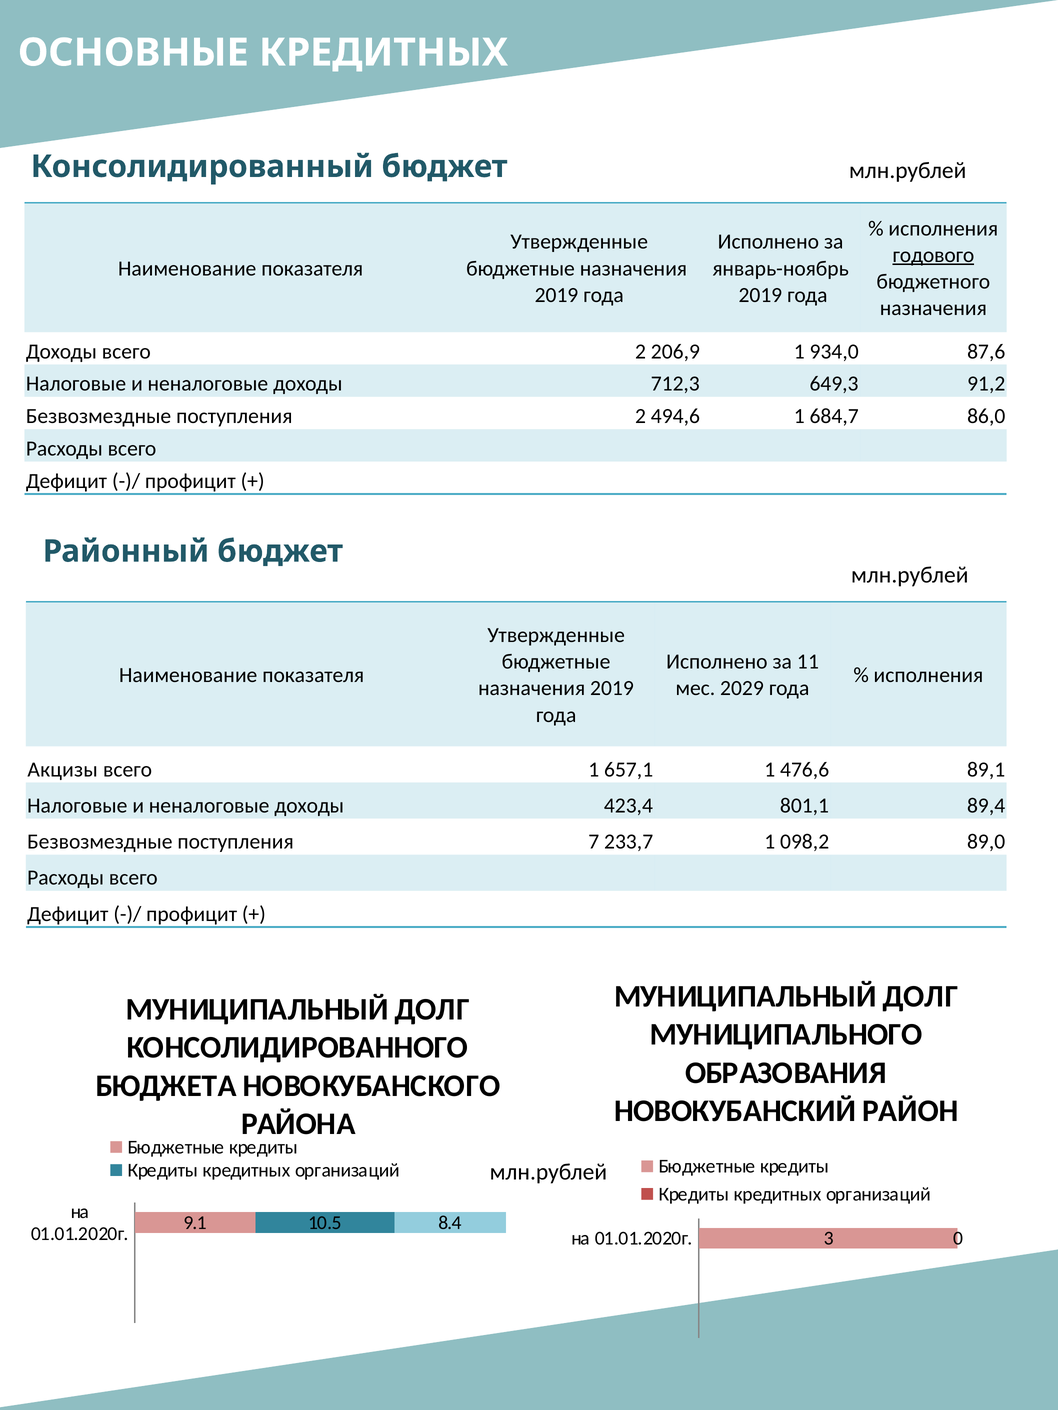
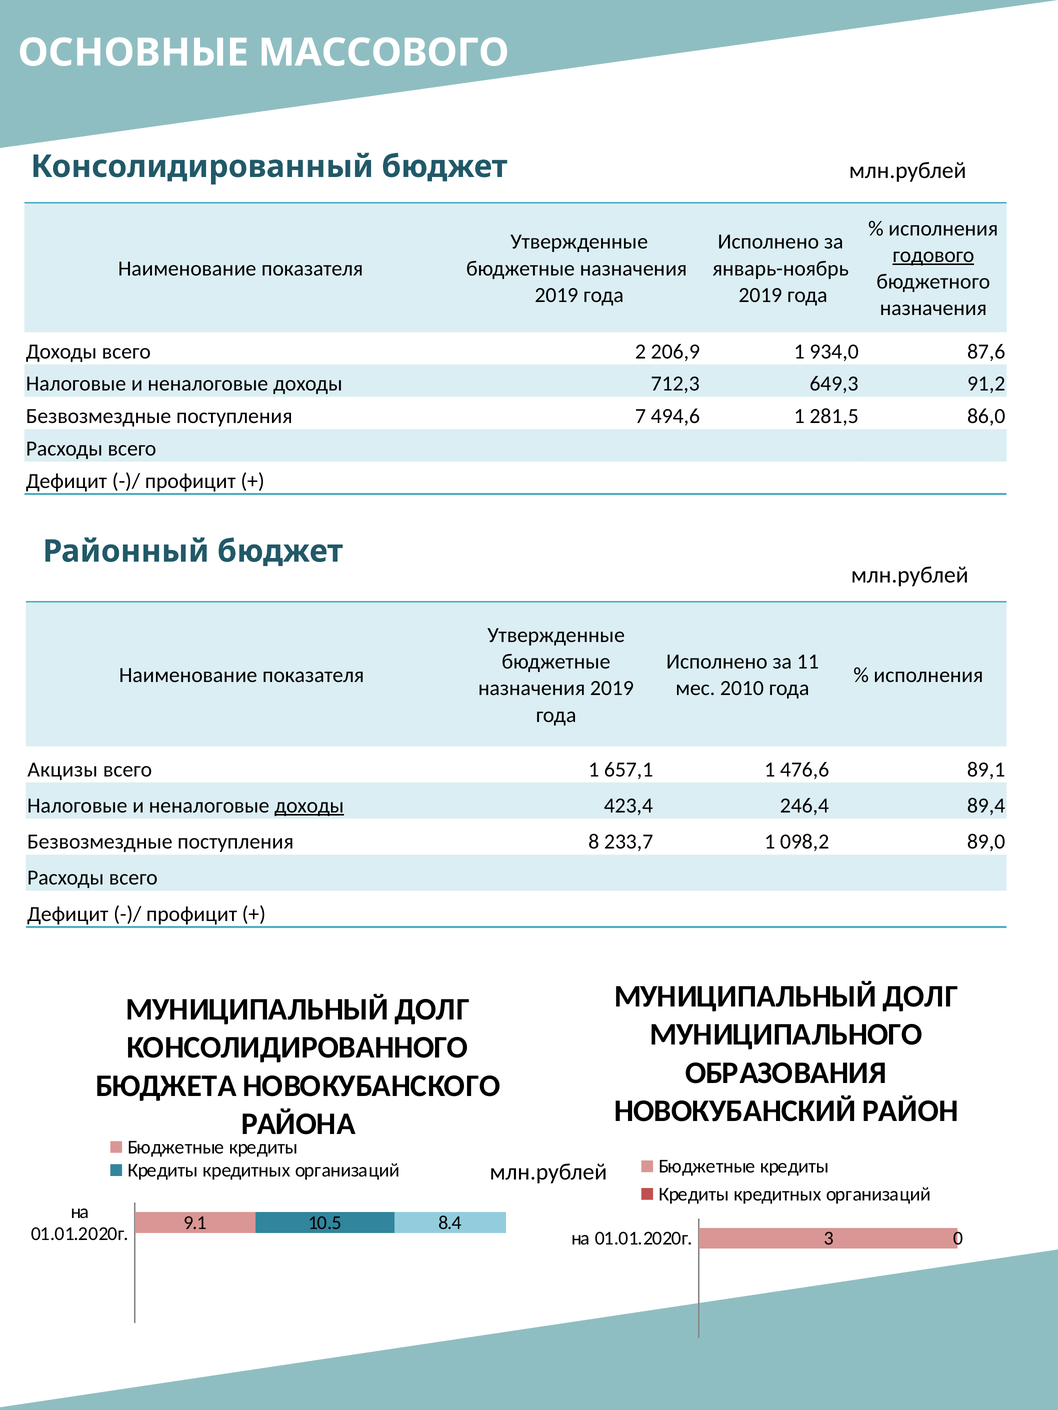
ОСНОВНЫЕ КРЕДИТНЫХ: КРЕДИТНЫХ -> МАССОВОГО
поступления 2: 2 -> 7
684,7: 684,7 -> 281,5
2029: 2029 -> 2010
доходы at (309, 806) underline: none -> present
801,1: 801,1 -> 246,4
7: 7 -> 8
